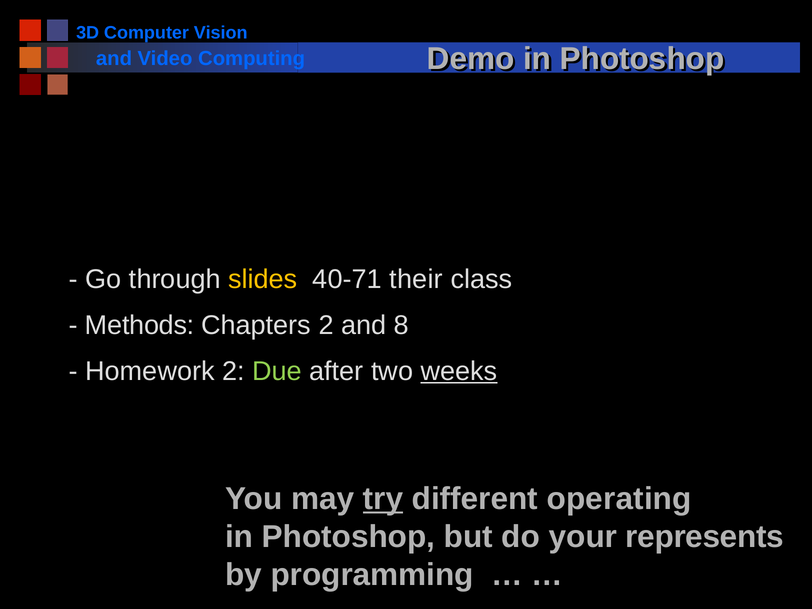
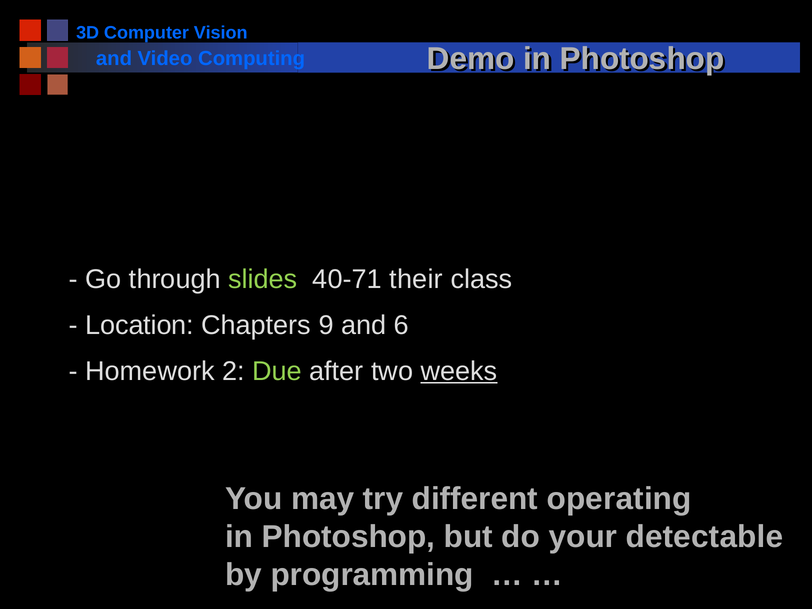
slides colour: yellow -> light green
Methods: Methods -> Location
Chapters 2: 2 -> 9
8: 8 -> 6
try underline: present -> none
represents: represents -> detectable
